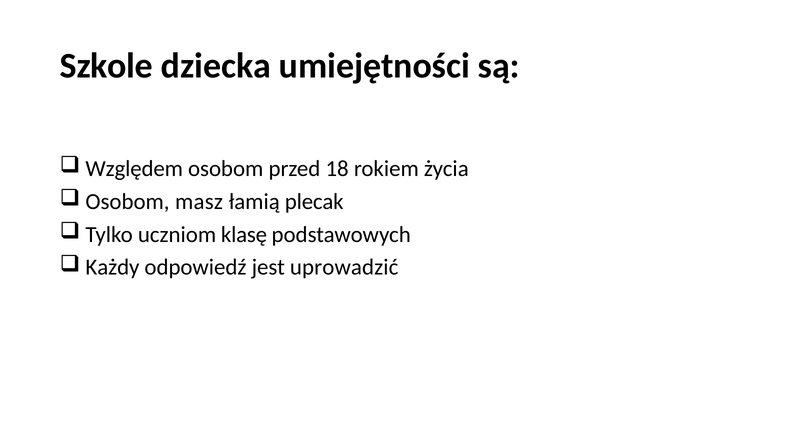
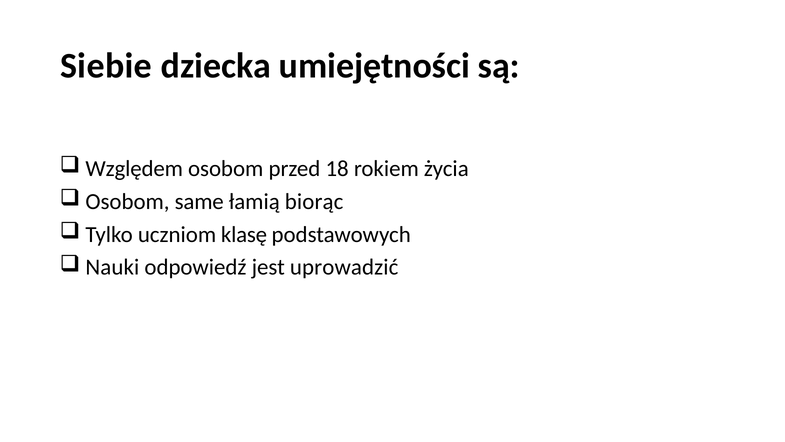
Szkole: Szkole -> Siebie
masz: masz -> same
plecak: plecak -> biorąc
Każdy: Każdy -> Nauki
